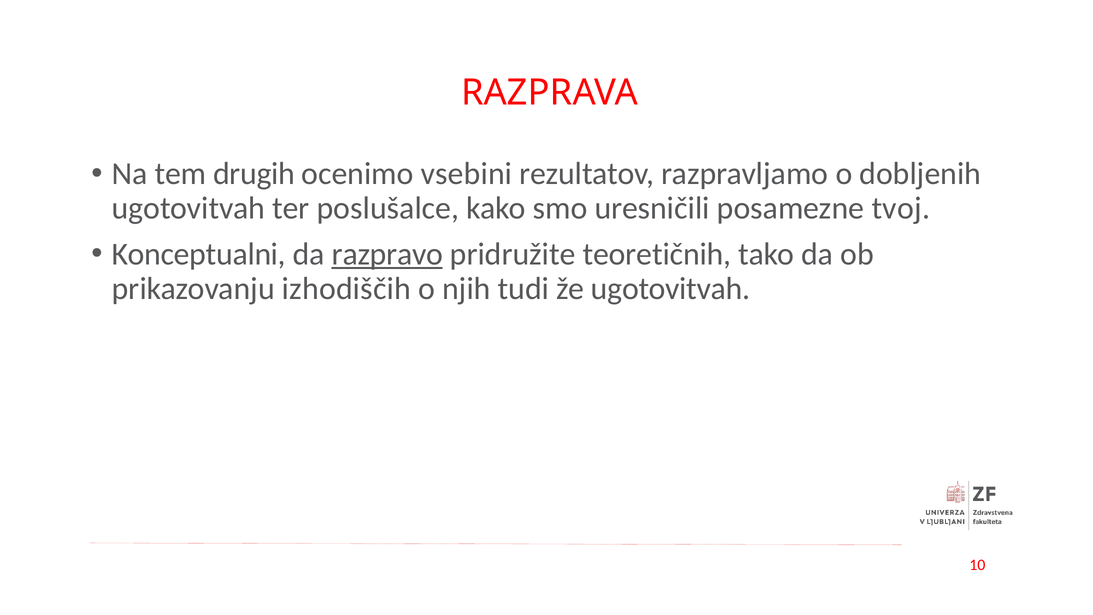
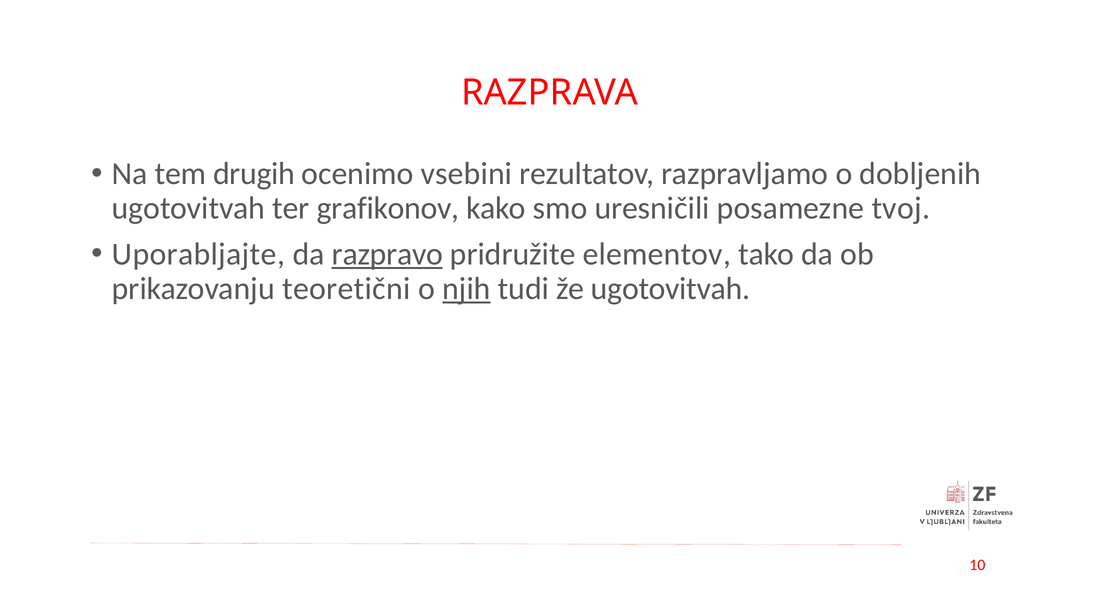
poslušalce: poslušalce -> grafikonov
Konceptualni: Konceptualni -> Uporabljajte
teoretičnih: teoretičnih -> elementov
izhodiščih: izhodiščih -> teoretični
njih underline: none -> present
